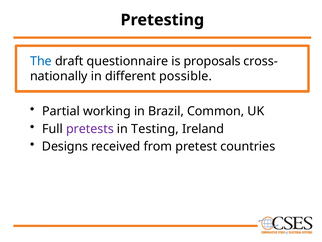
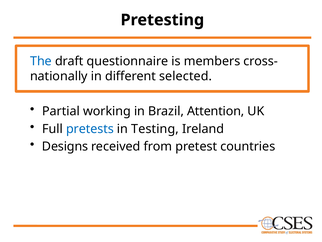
proposals: proposals -> members
possible: possible -> selected
Common: Common -> Attention
pretests colour: purple -> blue
